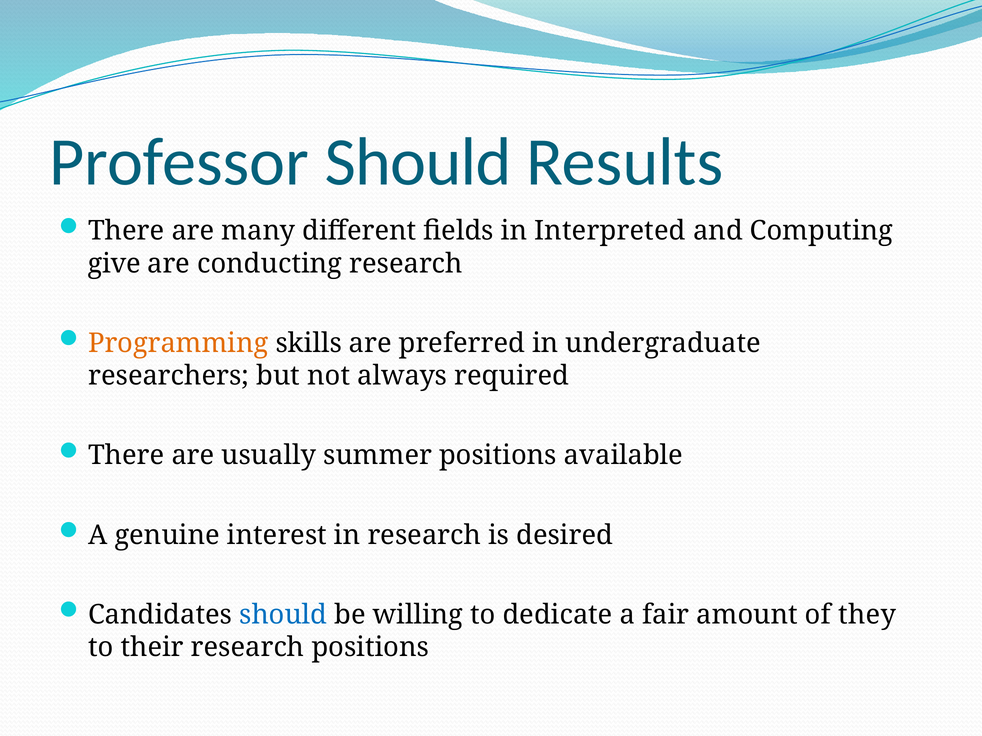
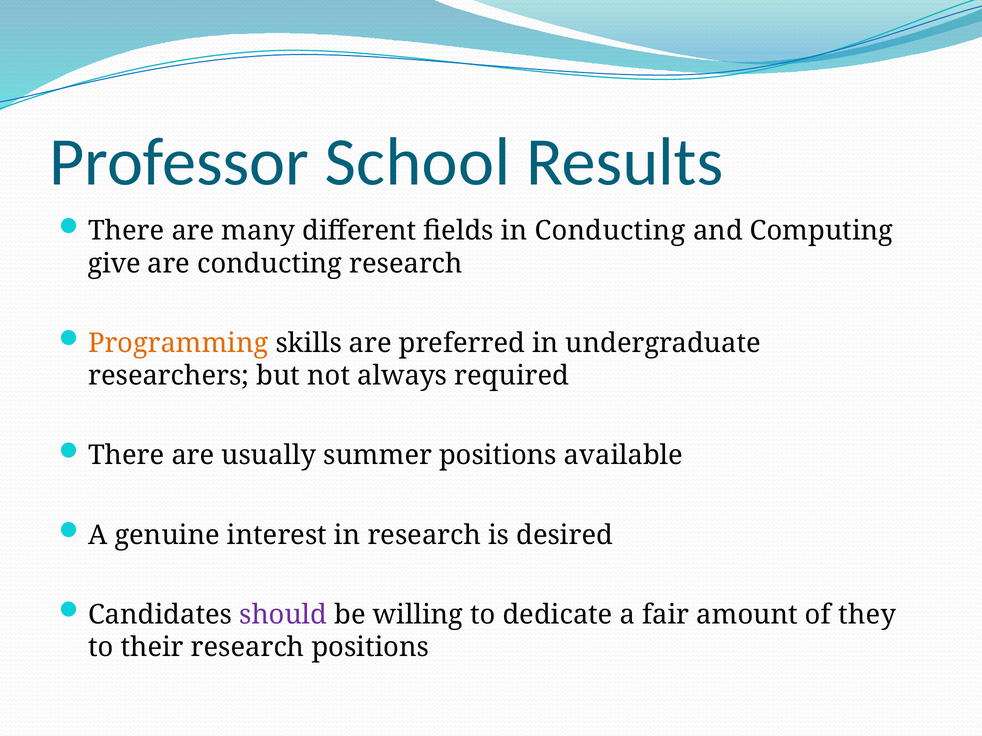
Professor Should: Should -> School
in Interpreted: Interpreted -> Conducting
should at (283, 615) colour: blue -> purple
